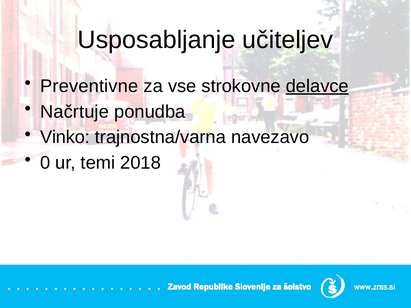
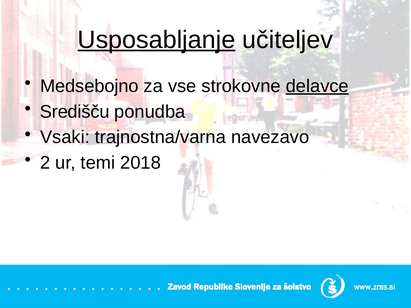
Usposabljanje underline: none -> present
Preventivne: Preventivne -> Medsebojno
Načrtuje: Načrtuje -> Središču
Vinko: Vinko -> Vsaki
0: 0 -> 2
